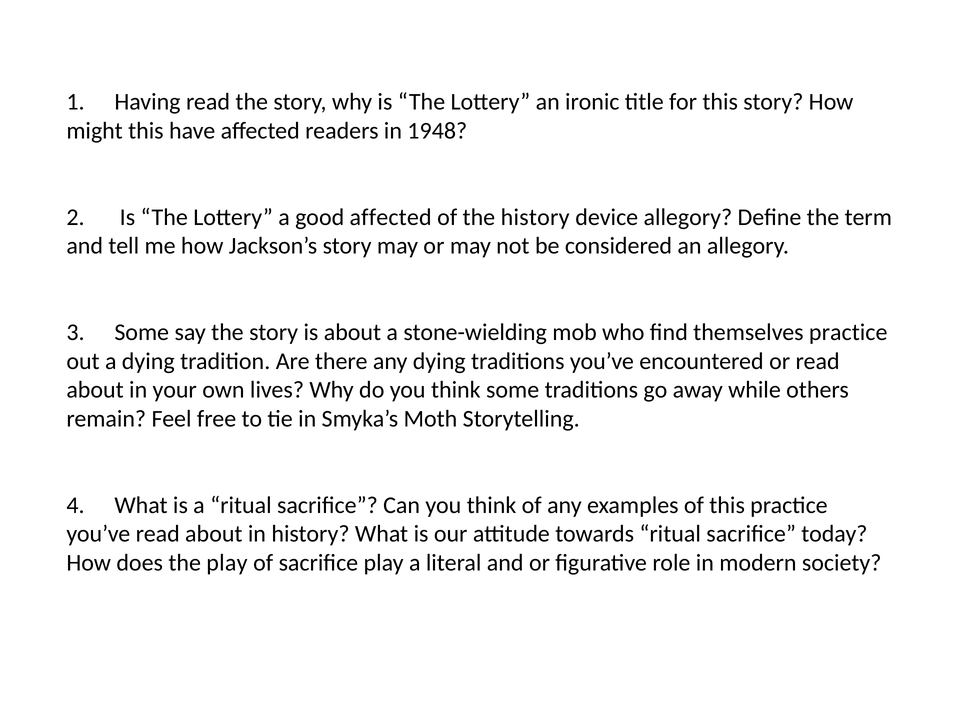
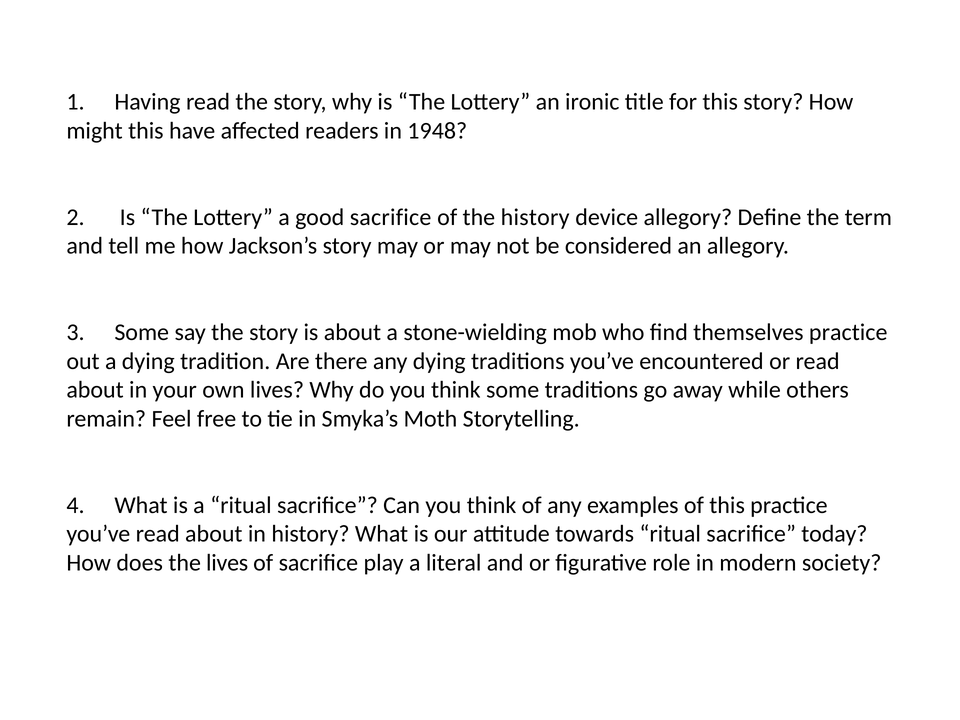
good affected: affected -> sacrifice
the play: play -> lives
